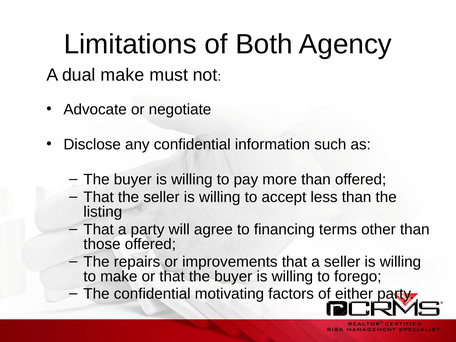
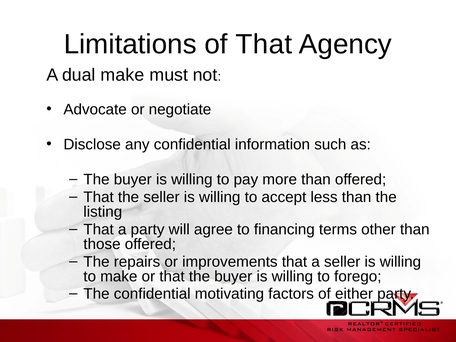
of Both: Both -> That
